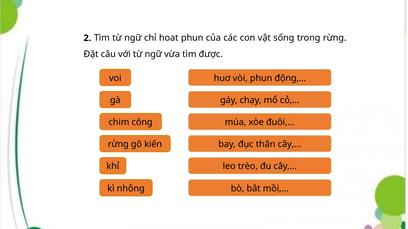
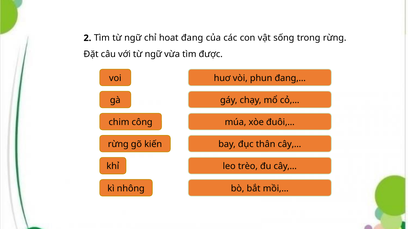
hoat phun: phun -> đang
động,…: động,… -> đang,…
